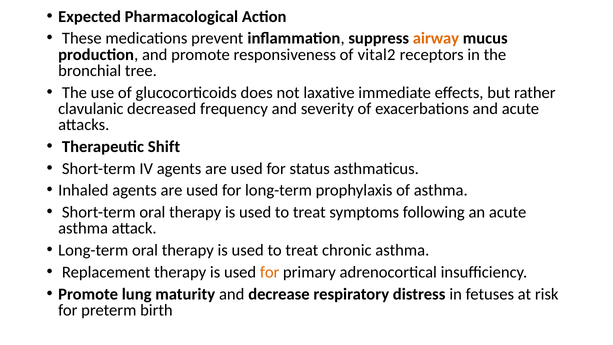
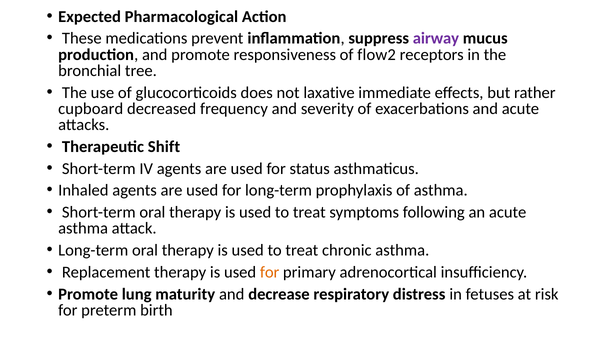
airway colour: orange -> purple
vital2: vital2 -> flow2
clavulanic: clavulanic -> cupboard
